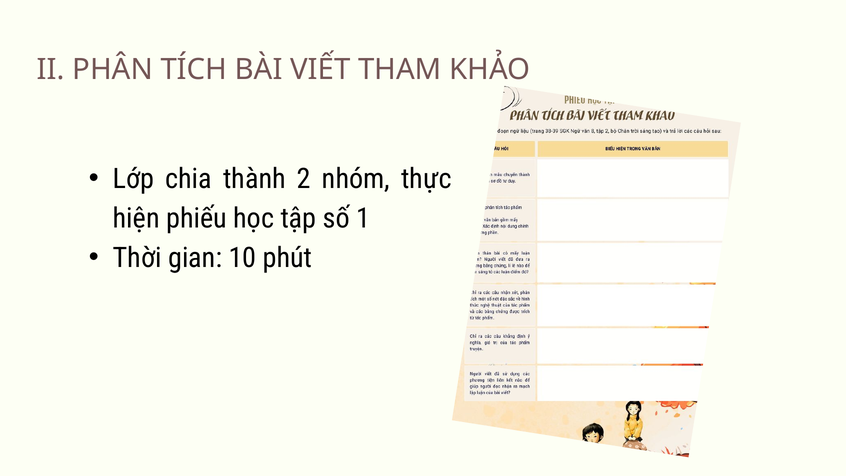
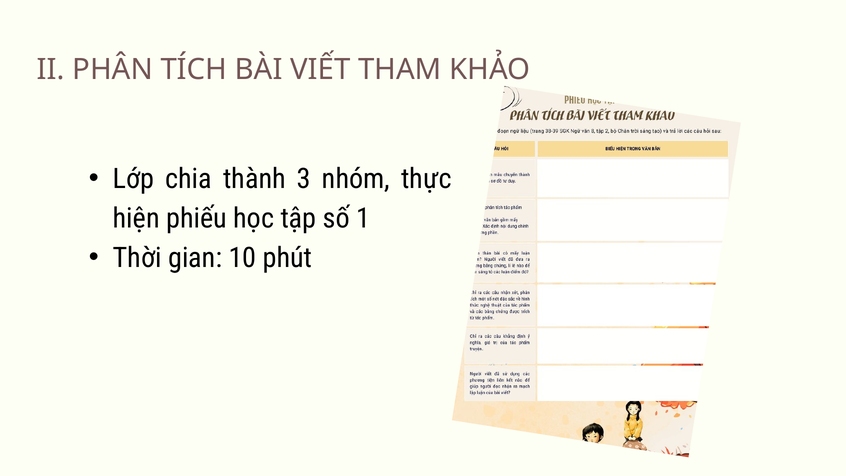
2: 2 -> 3
